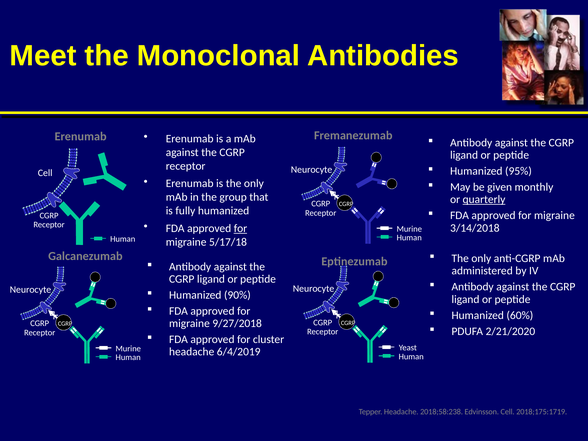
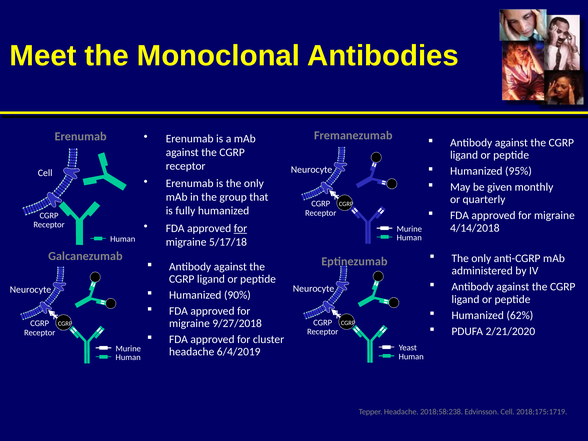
quarterly underline: present -> none
3/14/2018: 3/14/2018 -> 4/14/2018
60%: 60% -> 62%
